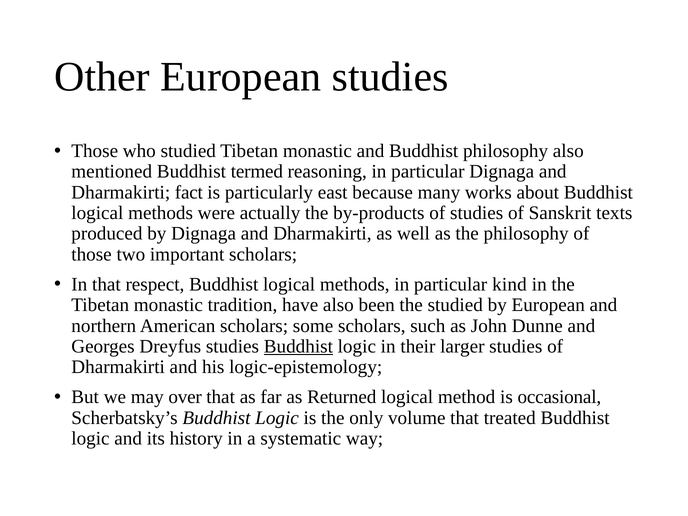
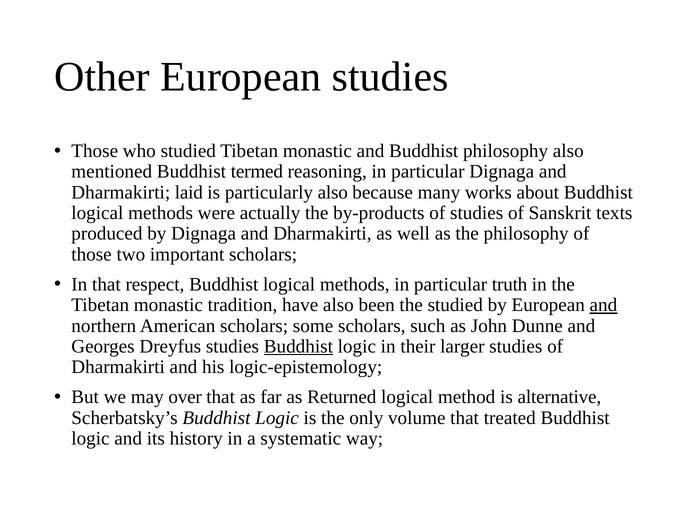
fact: fact -> laid
particularly east: east -> also
kind: kind -> truth
and at (603, 305) underline: none -> present
occasional: occasional -> alternative
